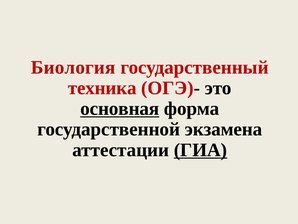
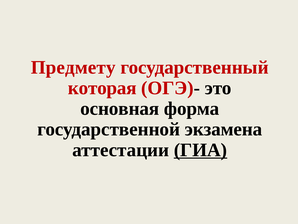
Биология: Биология -> Предмету
техника: техника -> которая
основная underline: present -> none
